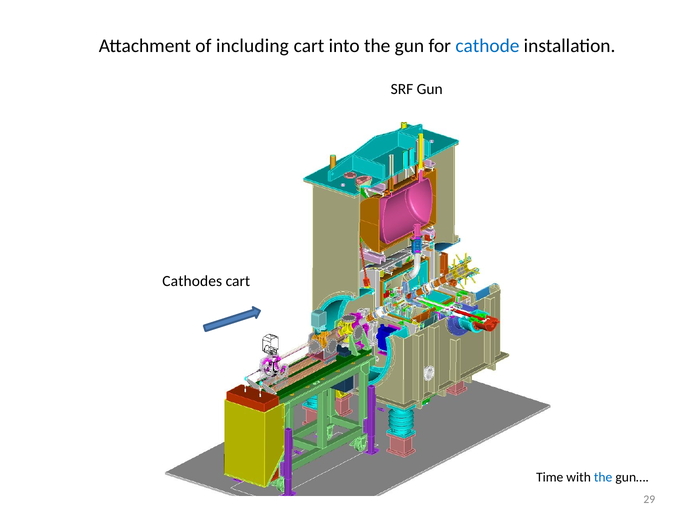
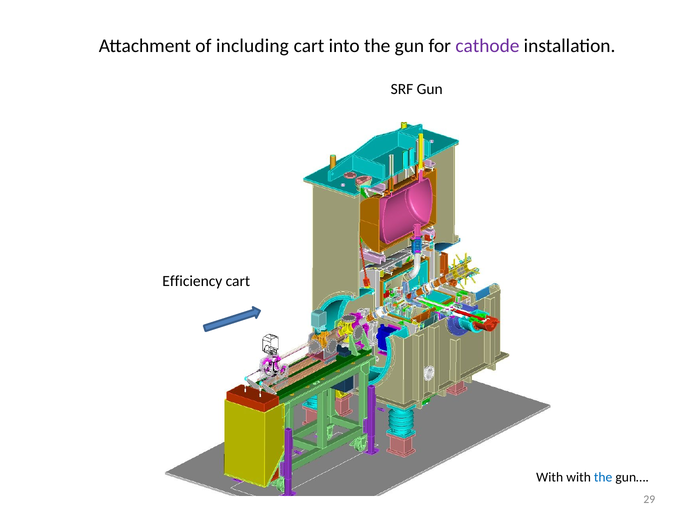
cathode colour: blue -> purple
Cathodes: Cathodes -> Efficiency
Time at (550, 477): Time -> With
